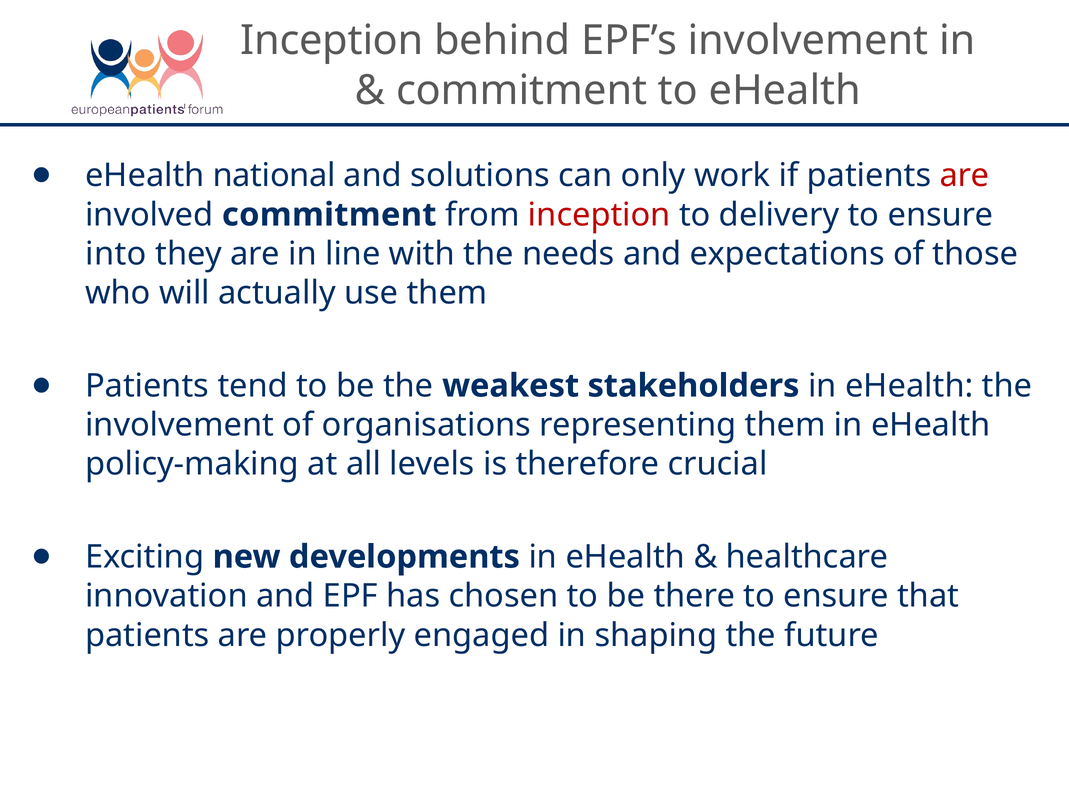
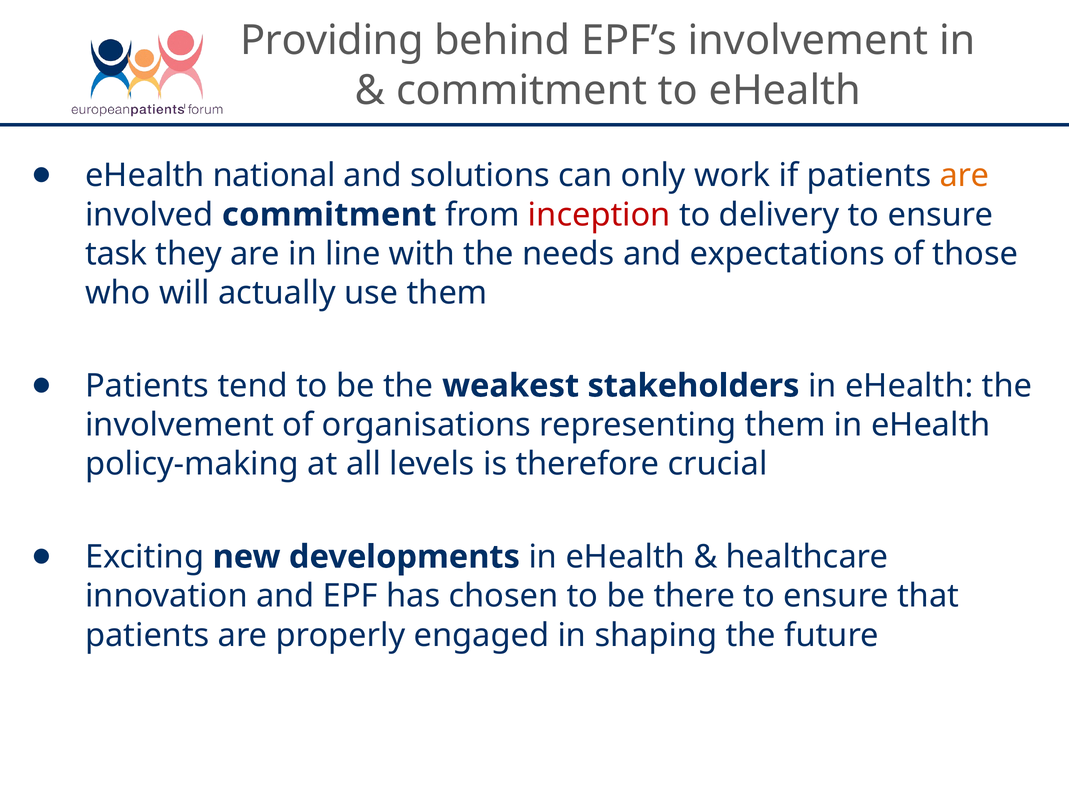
Inception at (332, 41): Inception -> Providing
are at (964, 175) colour: red -> orange
into: into -> task
